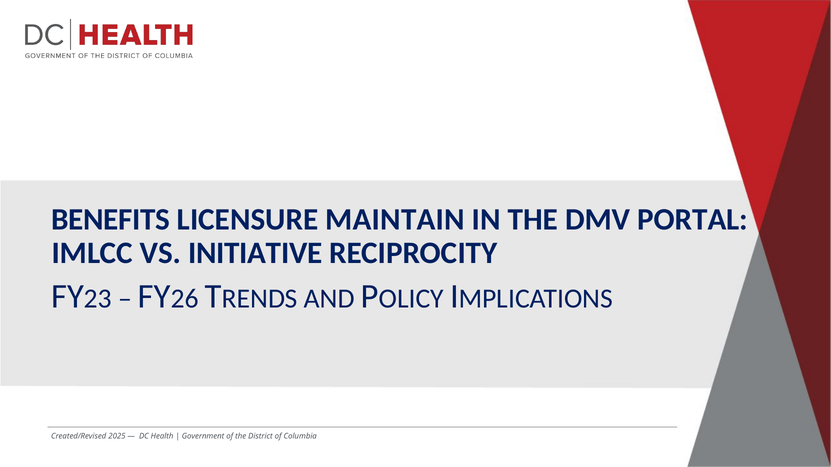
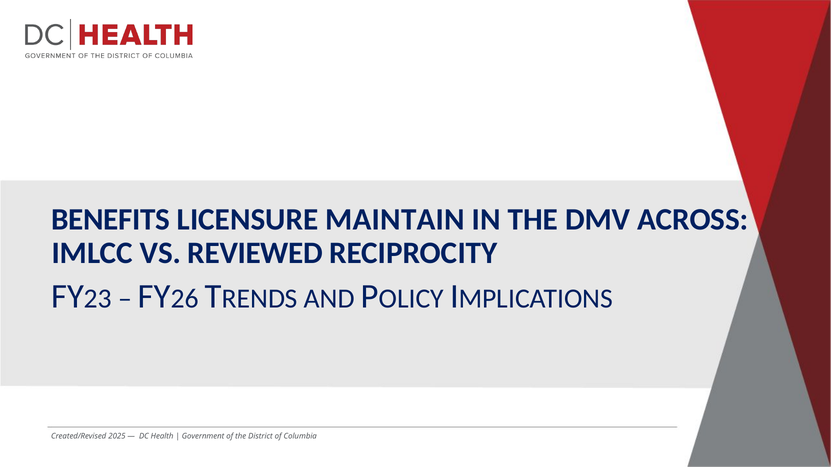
PORTAL: PORTAL -> ACROSS
INITIATIVE: INITIATIVE -> REVIEWED
